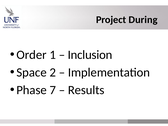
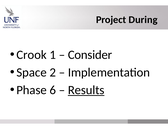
Order: Order -> Crook
Inclusion: Inclusion -> Consider
7: 7 -> 6
Results underline: none -> present
